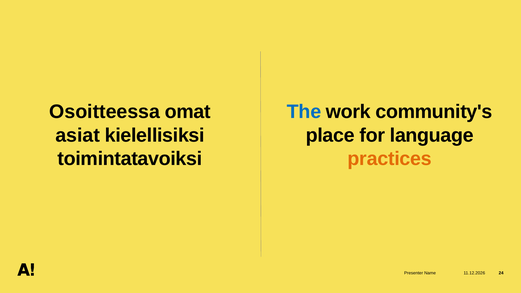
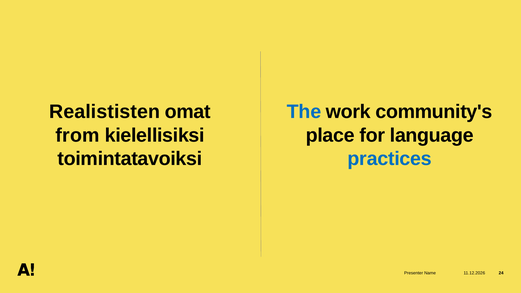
Osoitteessa: Osoitteessa -> Realististen
asiat: asiat -> from
practices colour: orange -> blue
